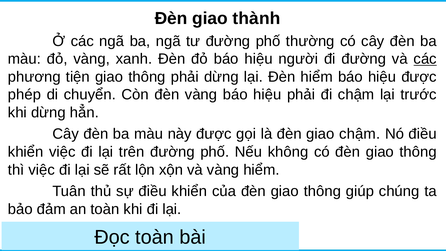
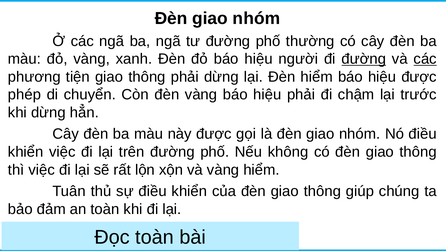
thành at (256, 18): thành -> nhóm
đường at (364, 59) underline: none -> present
là đèn giao chậm: chậm -> nhóm
